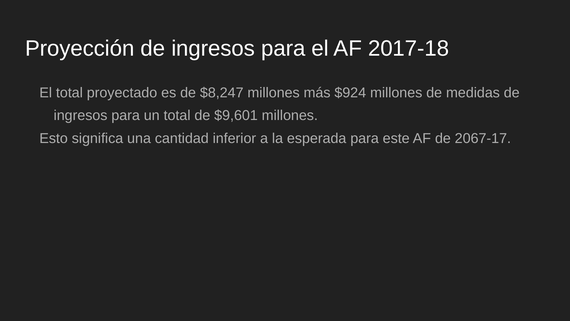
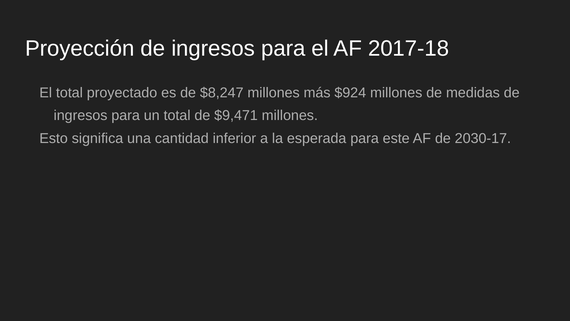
$9,601: $9,601 -> $9,471
2067-17: 2067-17 -> 2030-17
